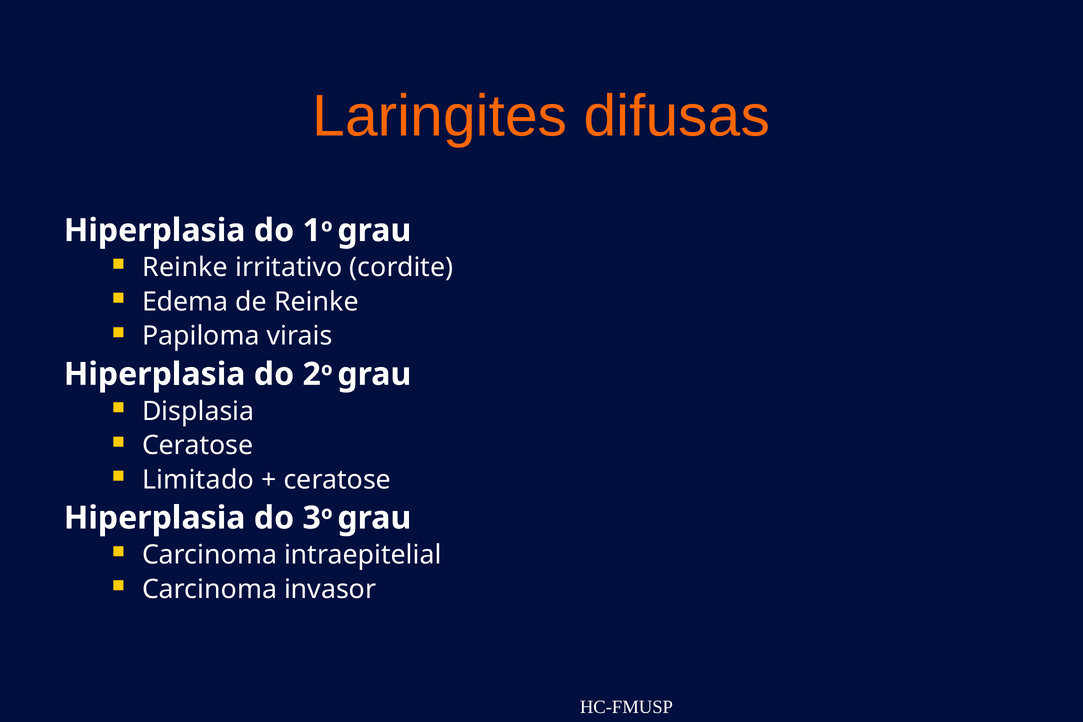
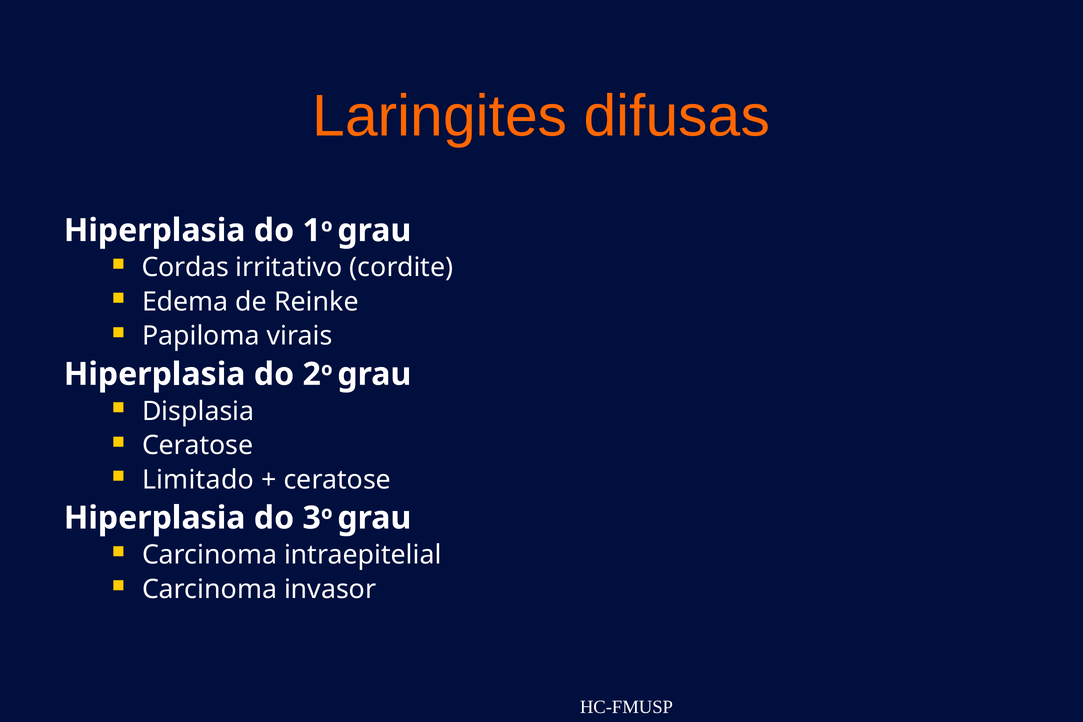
Reinke at (185, 268): Reinke -> Cordas
